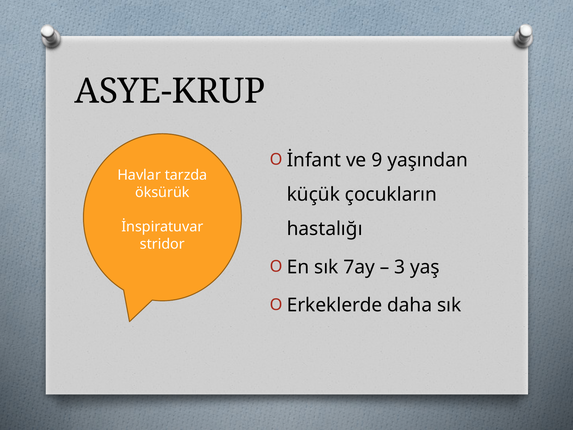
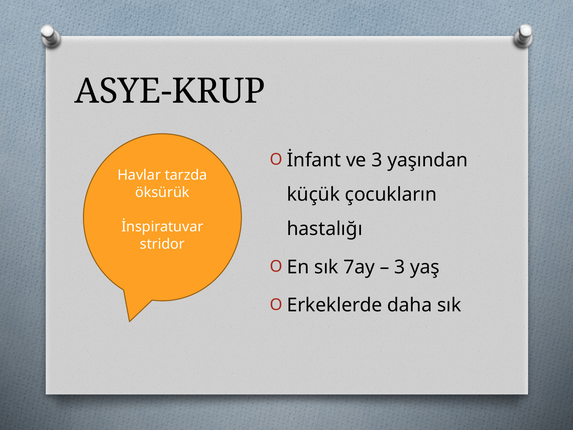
ve 9: 9 -> 3
